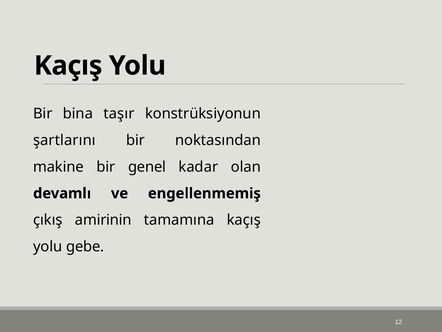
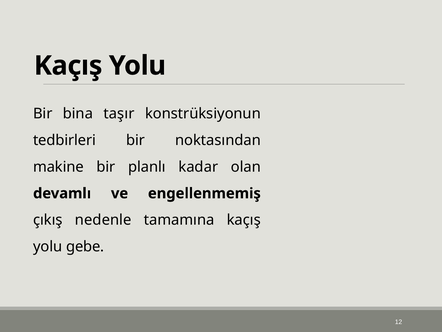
şartlarını: şartlarını -> tedbirleri
genel: genel -> planlı
amirinin: amirinin -> nedenle
